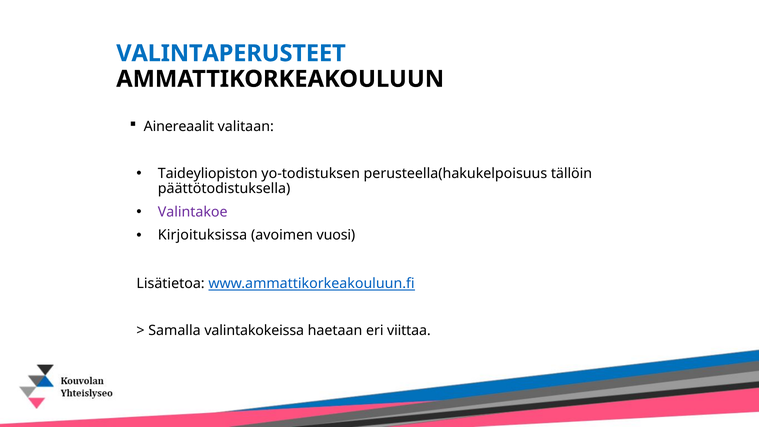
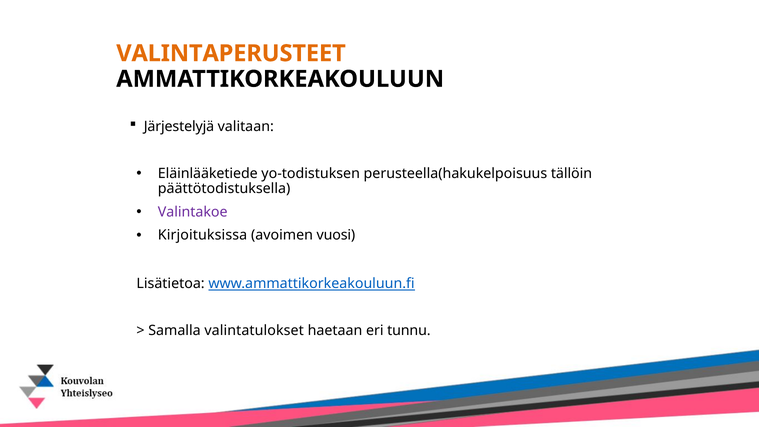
VALINTAPERUSTEET colour: blue -> orange
Ainereaalit: Ainereaalit -> Järjestelyjä
Taideyliopiston: Taideyliopiston -> Eläinlääketiede
valintakokeissa: valintakokeissa -> valintatulokset
viittaa: viittaa -> tunnu
